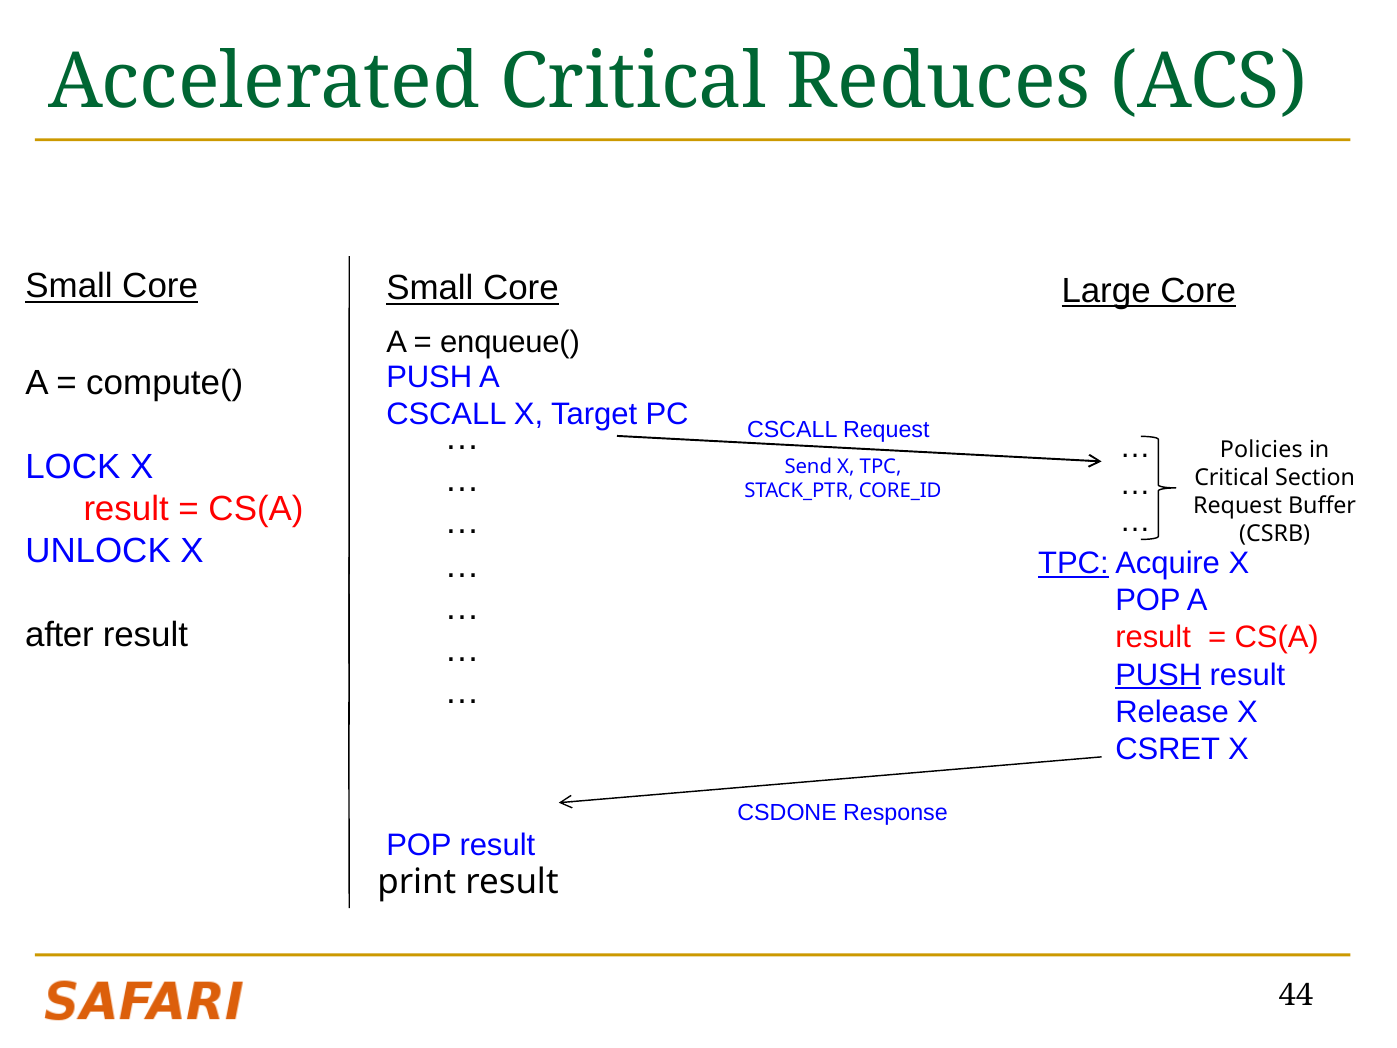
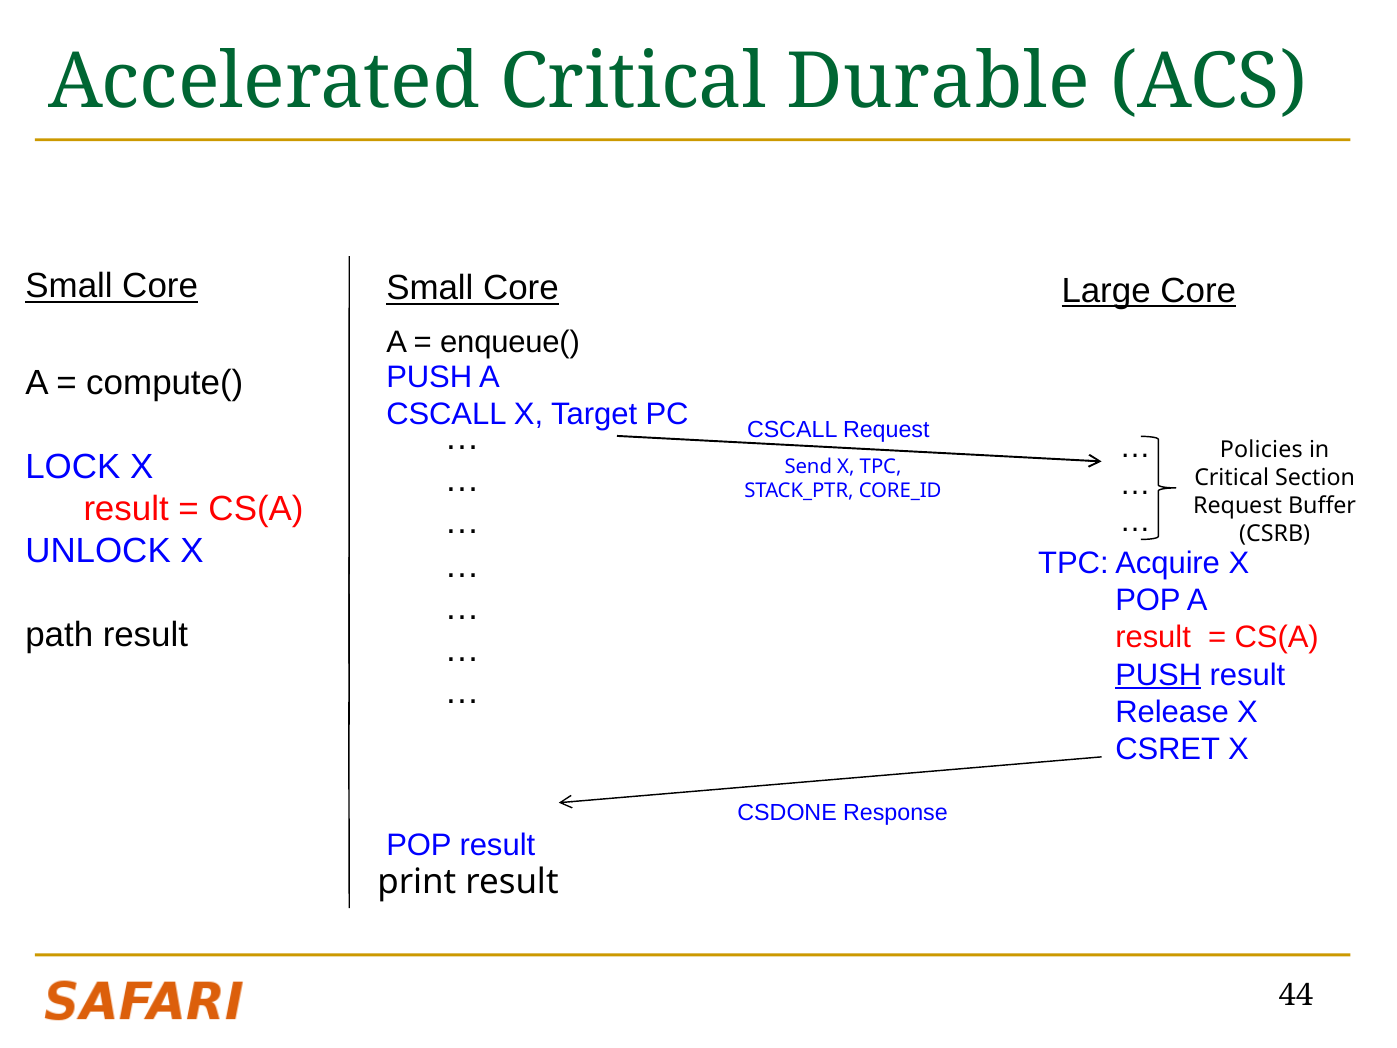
Reduces: Reduces -> Durable
TPC at (1073, 563) underline: present -> none
after: after -> path
